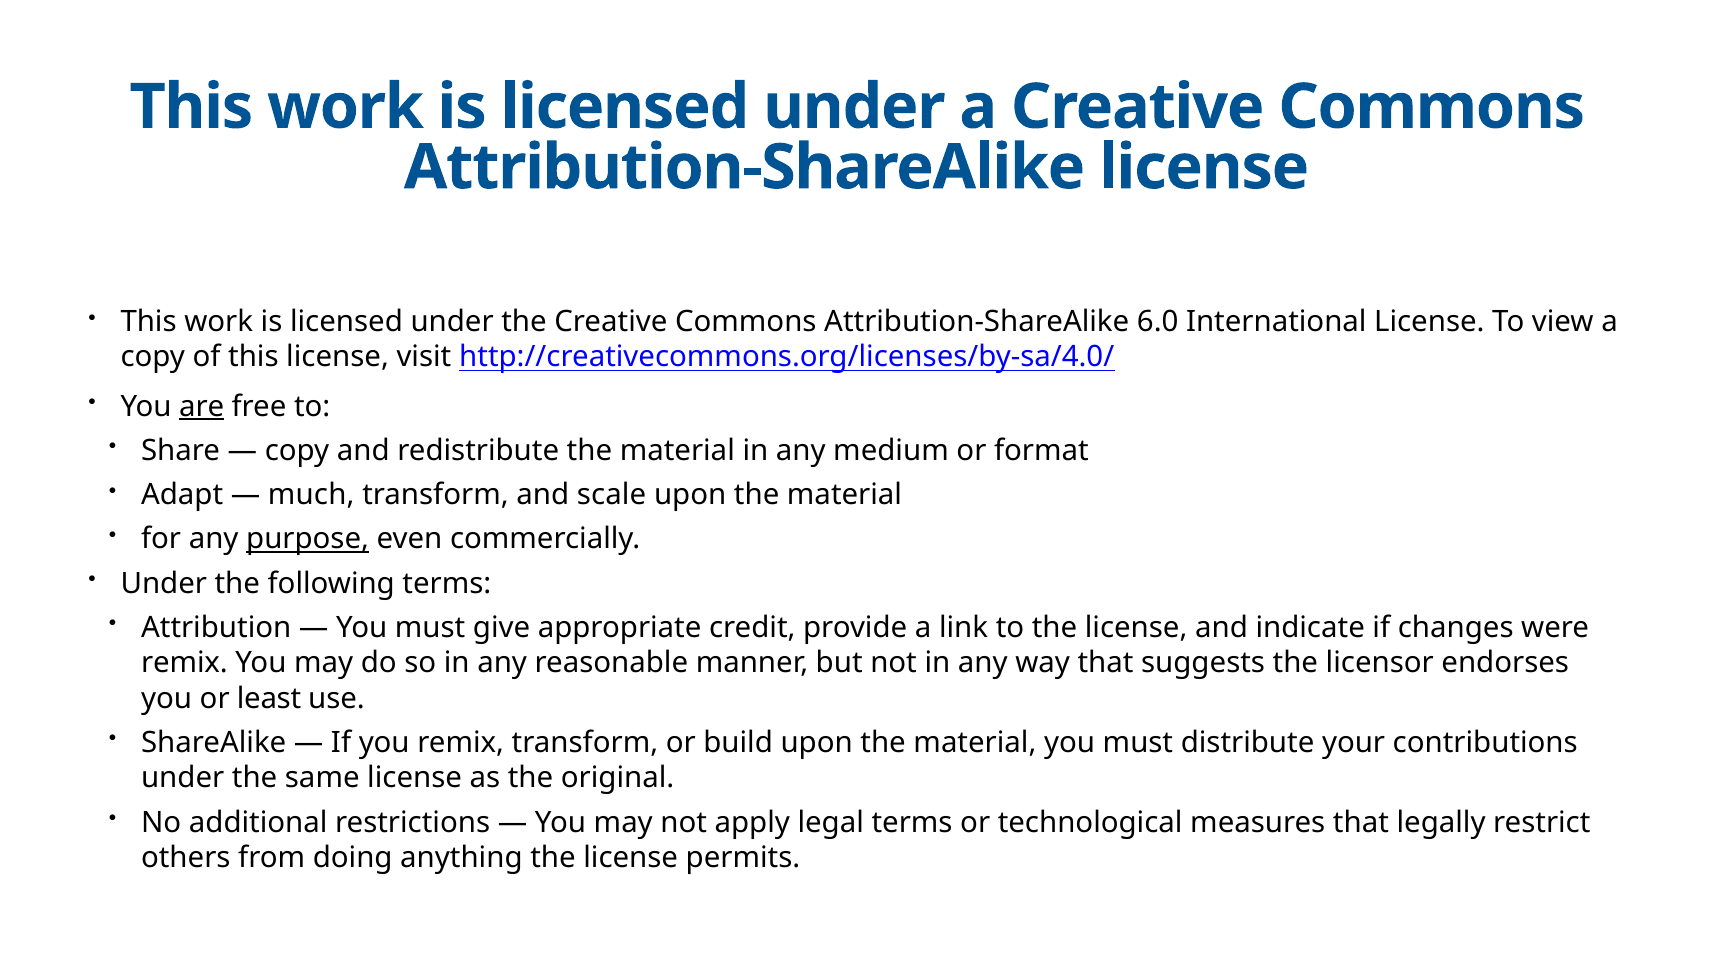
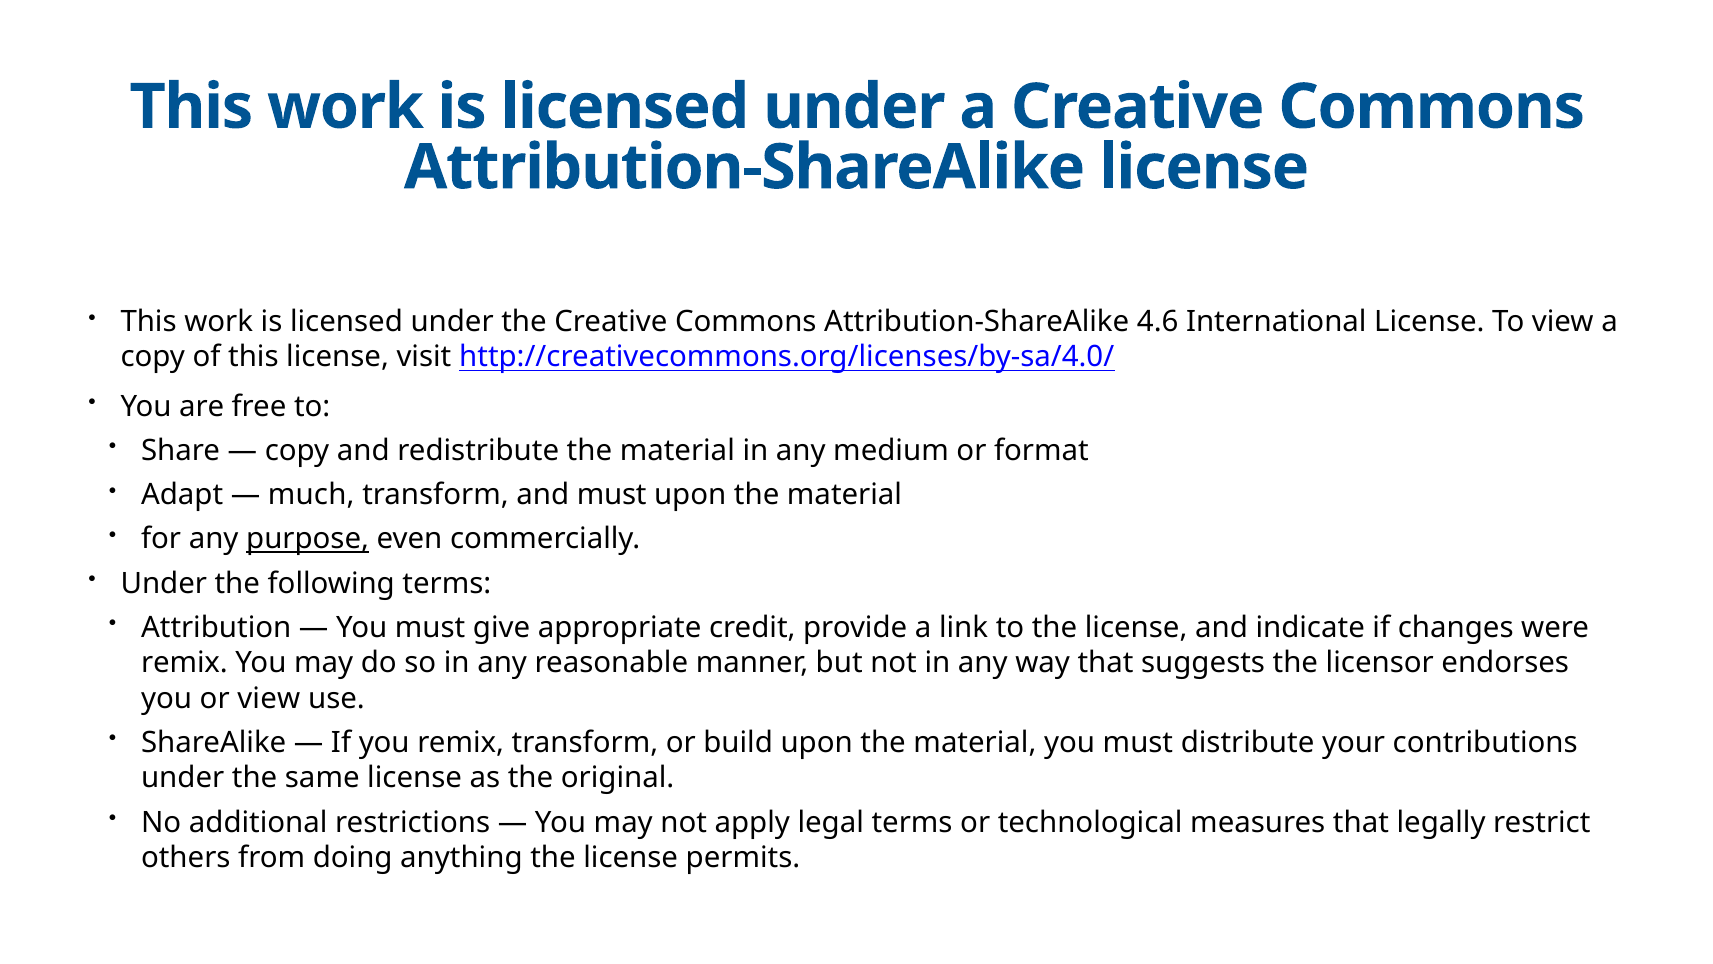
6.0: 6.0 -> 4.6
are underline: present -> none
and scale: scale -> must
or least: least -> view
